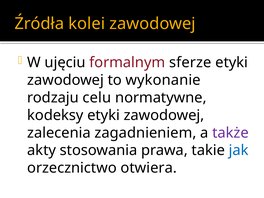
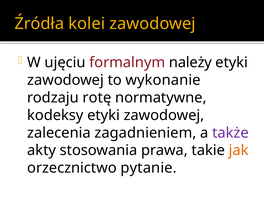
sferze: sferze -> należy
celu: celu -> rotę
jak colour: blue -> orange
otwiera: otwiera -> pytanie
